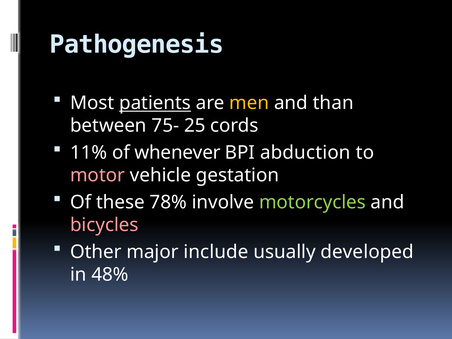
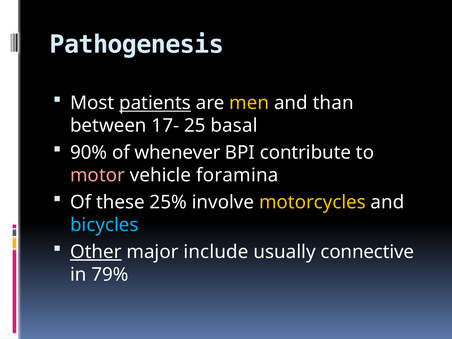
75-: 75- -> 17-
cords: cords -> basal
11%: 11% -> 90%
abduction: abduction -> contribute
gestation: gestation -> foramina
78%: 78% -> 25%
motorcycles colour: light green -> yellow
bicycles colour: pink -> light blue
Other underline: none -> present
developed: developed -> connective
48%: 48% -> 79%
